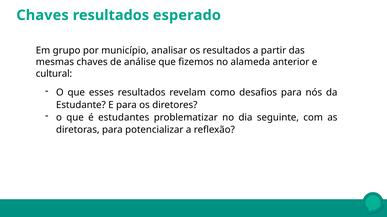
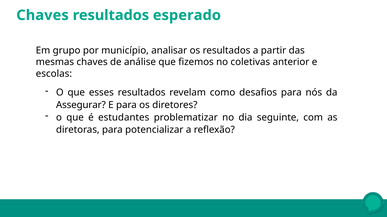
alameda: alameda -> coletivas
cultural: cultural -> escolas
Estudante: Estudante -> Assegurar
